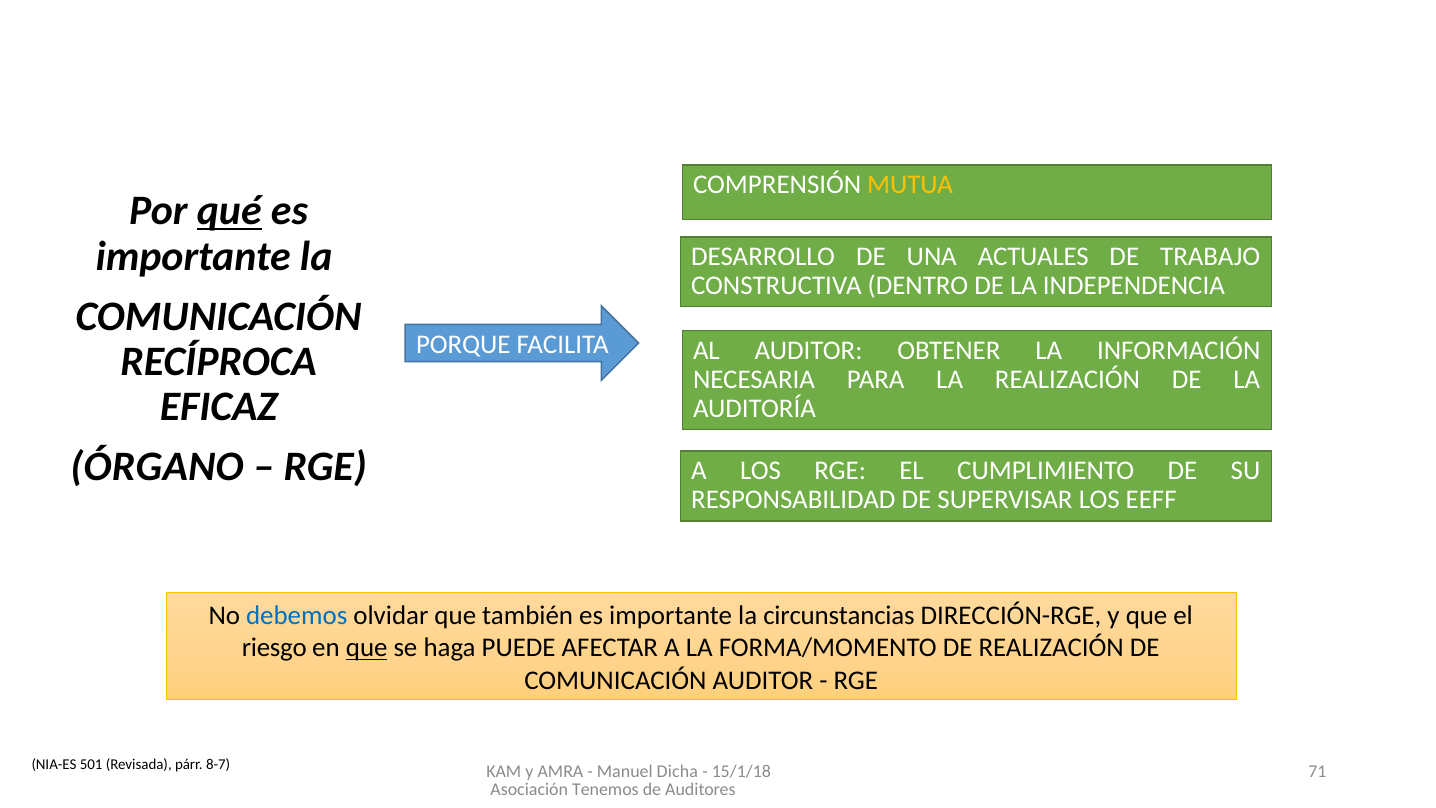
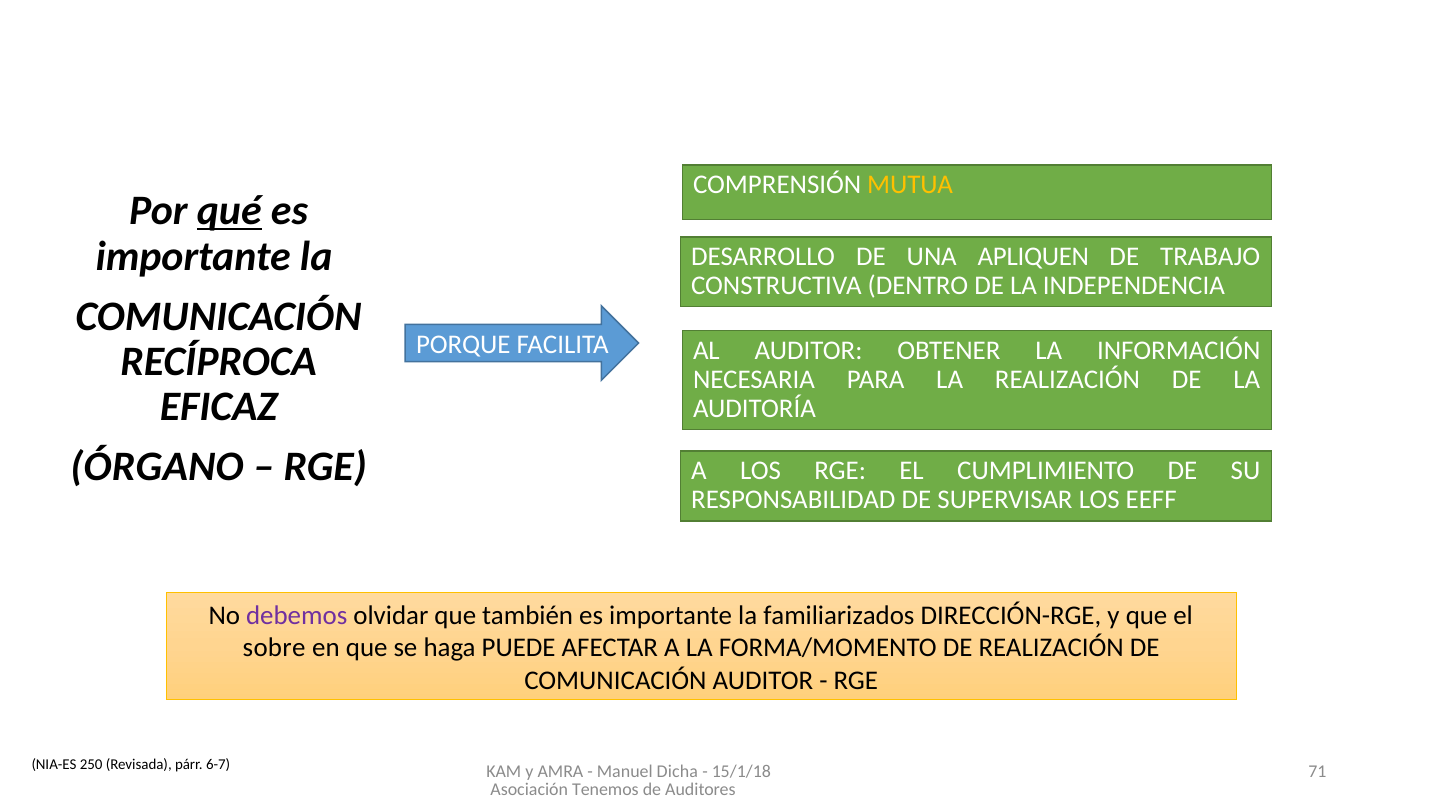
ACTUALES: ACTUALES -> APLIQUEN
debemos colour: blue -> purple
circunstancias: circunstancias -> familiarizados
riesgo: riesgo -> sobre
que at (367, 648) underline: present -> none
501: 501 -> 250
8-7: 8-7 -> 6-7
